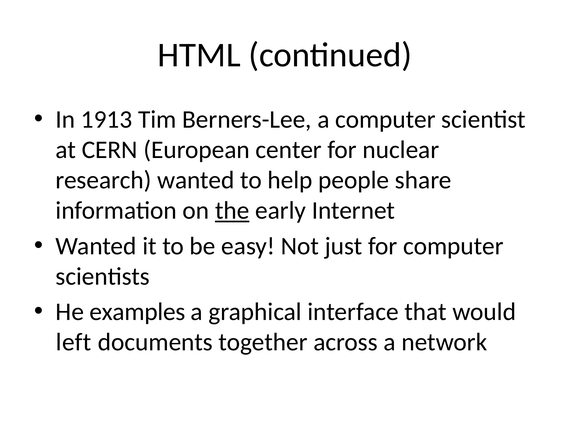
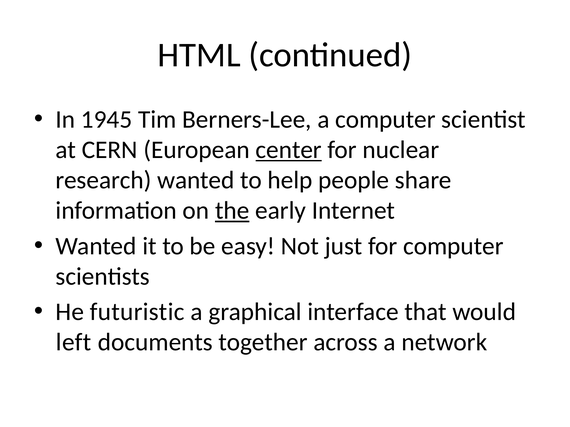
1913: 1913 -> 1945
center underline: none -> present
examples: examples -> futuristic
